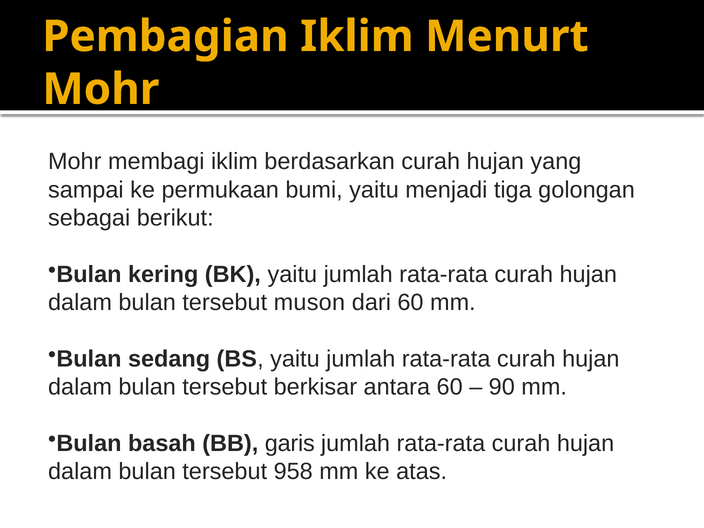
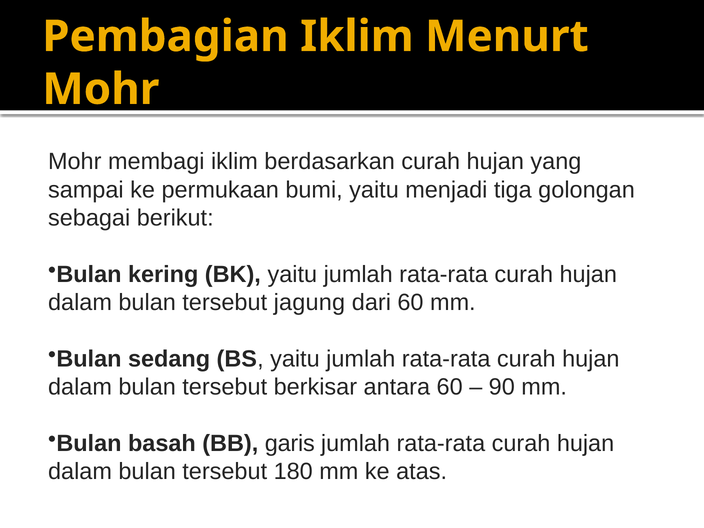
muson: muson -> jagung
958: 958 -> 180
